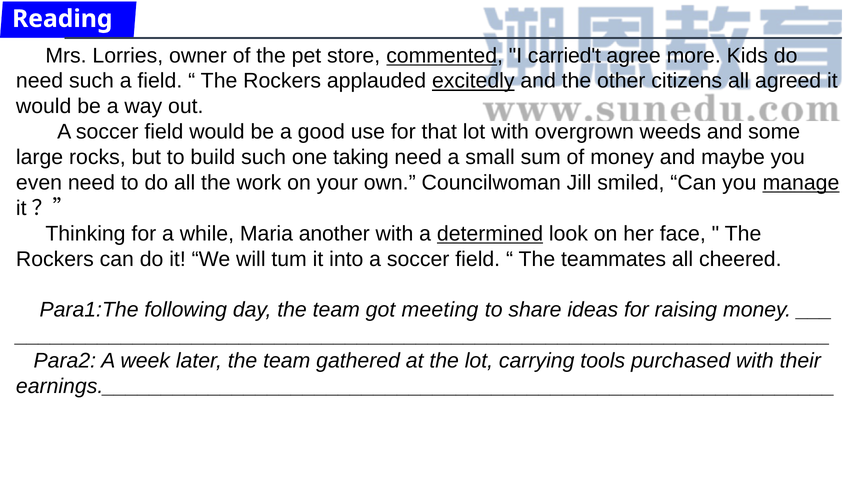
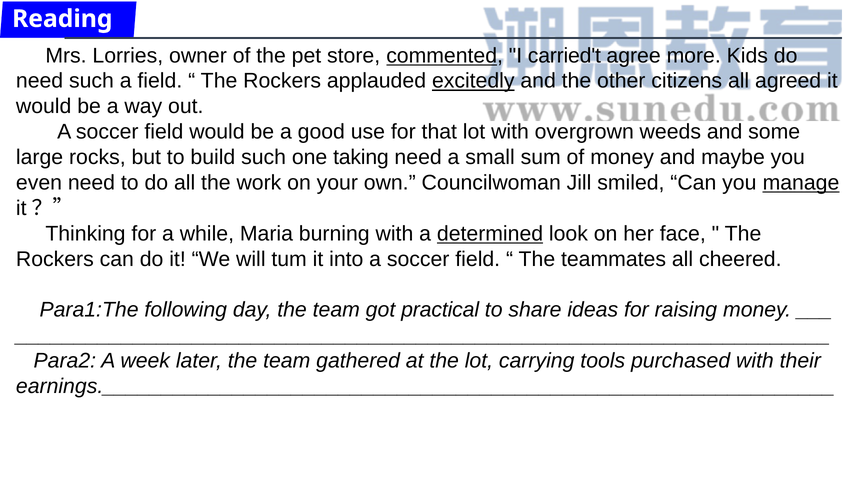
another: another -> burning
meeting: meeting -> practical
